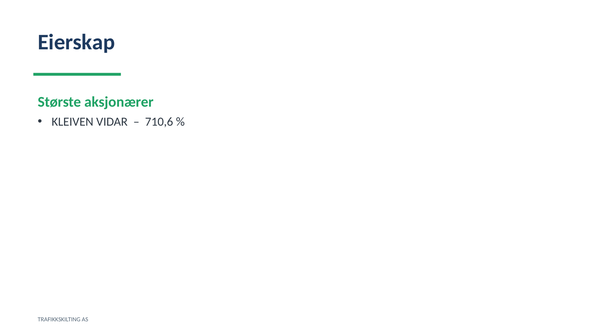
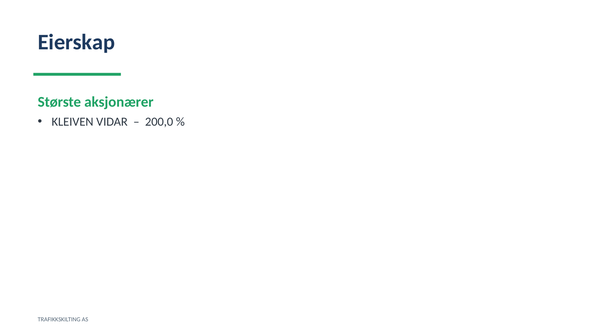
710,6: 710,6 -> 200,0
